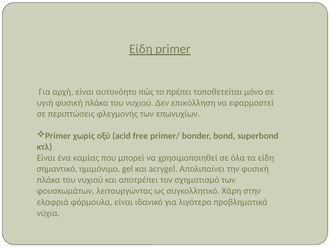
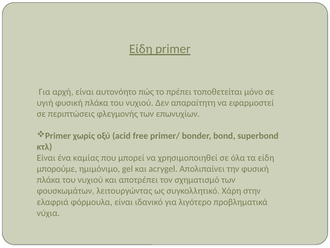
επικόλληση: επικόλληση -> απαραίτητη
σημαντικό: σημαντικό -> μπορούμε
